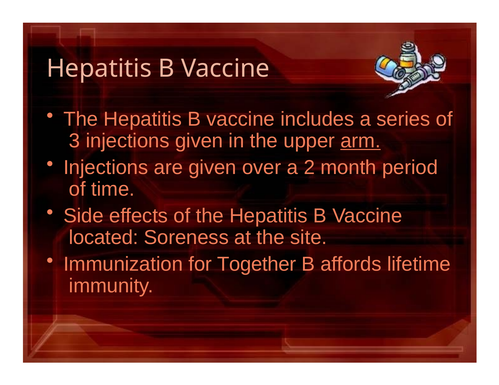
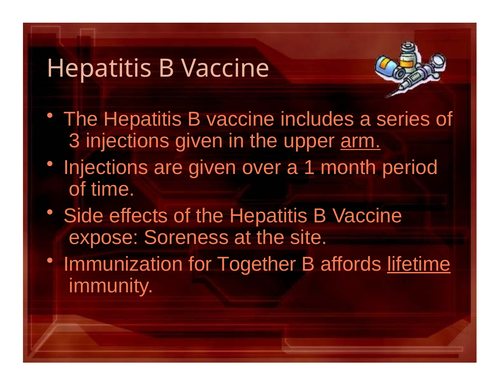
2: 2 -> 1
located: located -> expose
lifetime underline: none -> present
